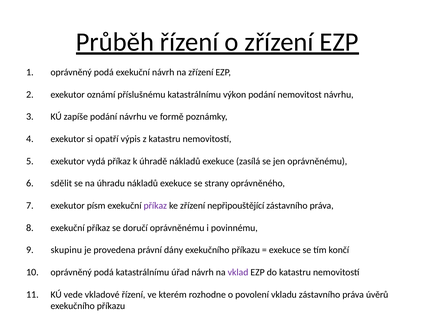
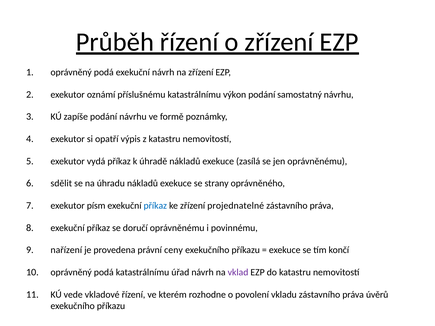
nemovitost: nemovitost -> samostatný
příkaz at (155, 206) colour: purple -> blue
nepřipouštějící: nepřipouštějící -> projednatelné
skupinu: skupinu -> nařízení
dány: dány -> ceny
